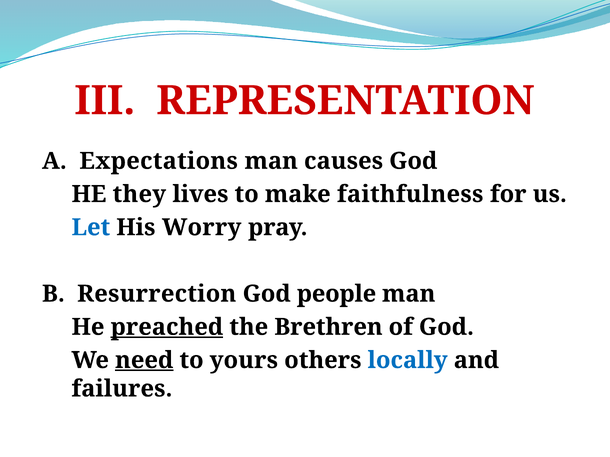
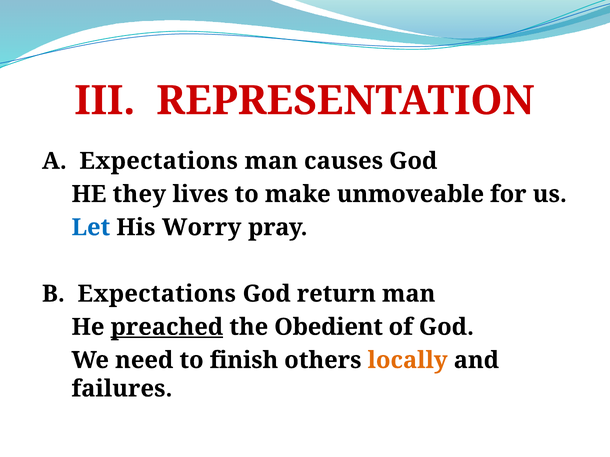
faithfulness: faithfulness -> unmoveable
B Resurrection: Resurrection -> Expectations
people: people -> return
Brethren: Brethren -> Obedient
need underline: present -> none
yours: yours -> finish
locally colour: blue -> orange
